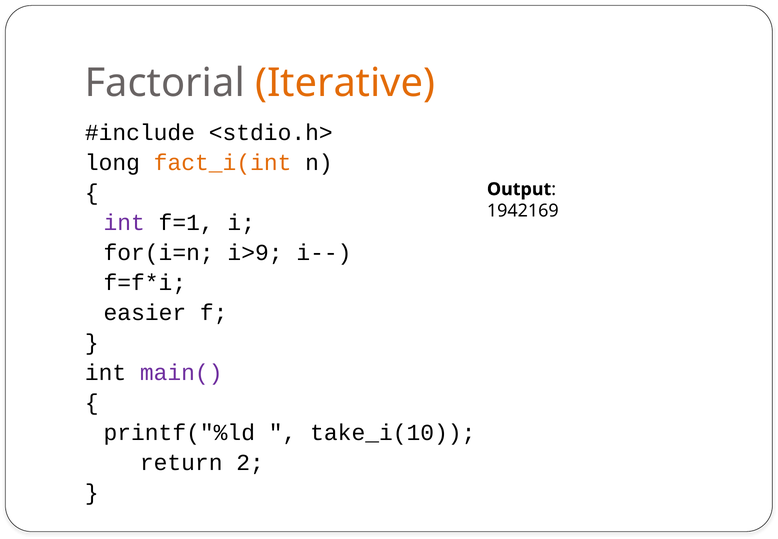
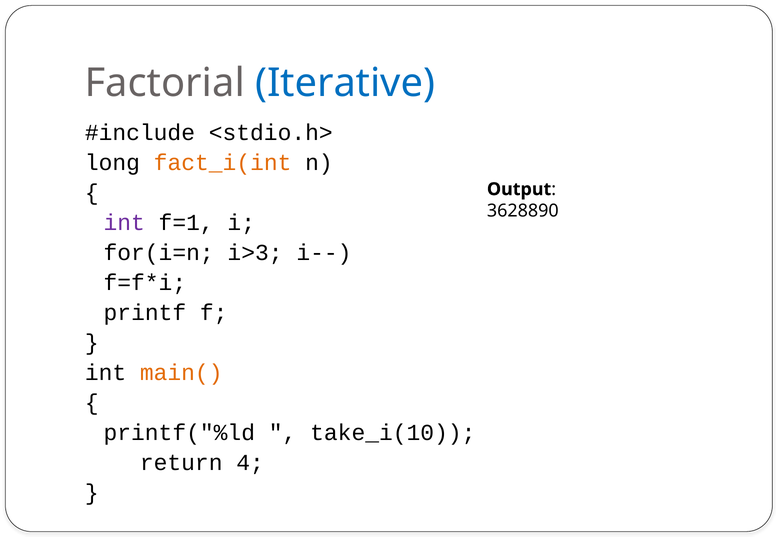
Iterative colour: orange -> blue
1942169: 1942169 -> 3628890
i>9: i>9 -> i>3
easier: easier -> printf
main( colour: purple -> orange
2: 2 -> 4
